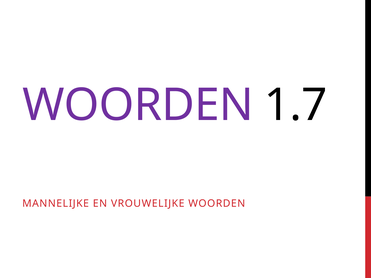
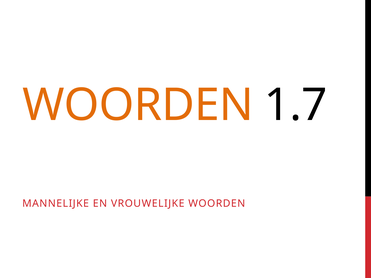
WOORDEN at (138, 105) colour: purple -> orange
